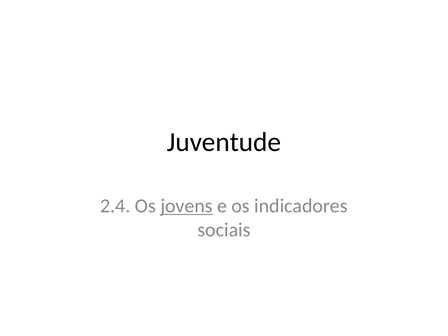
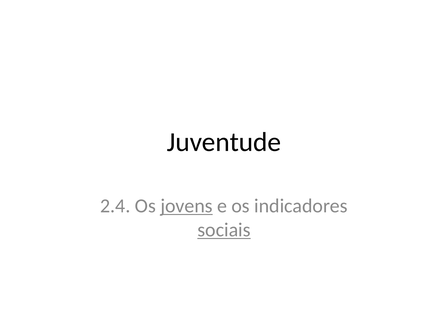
sociais underline: none -> present
